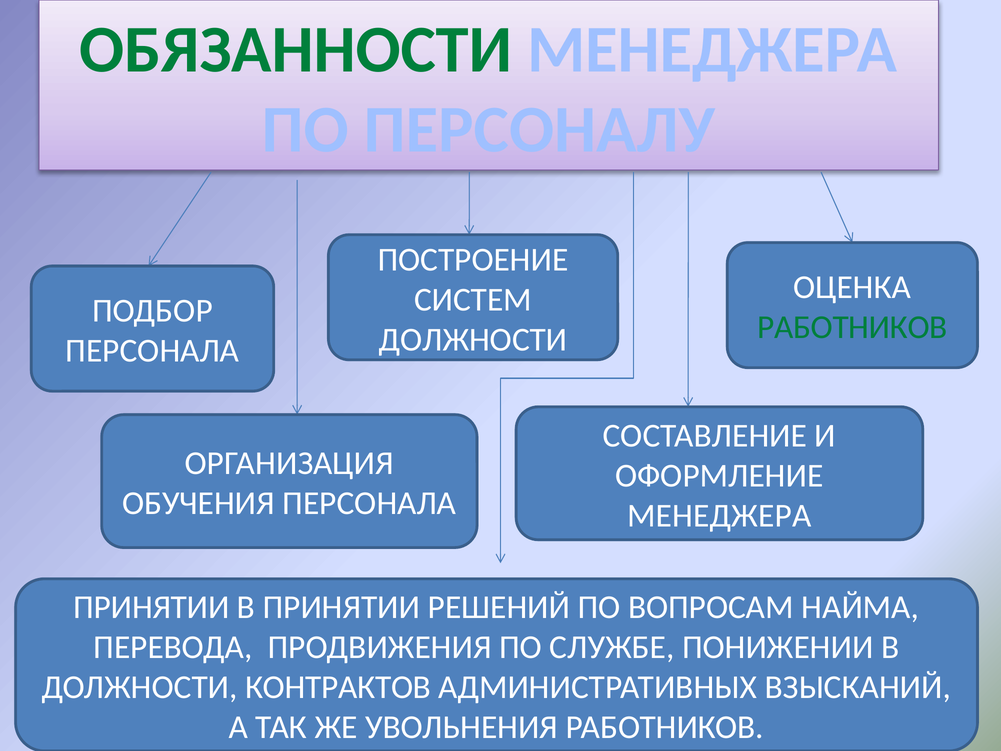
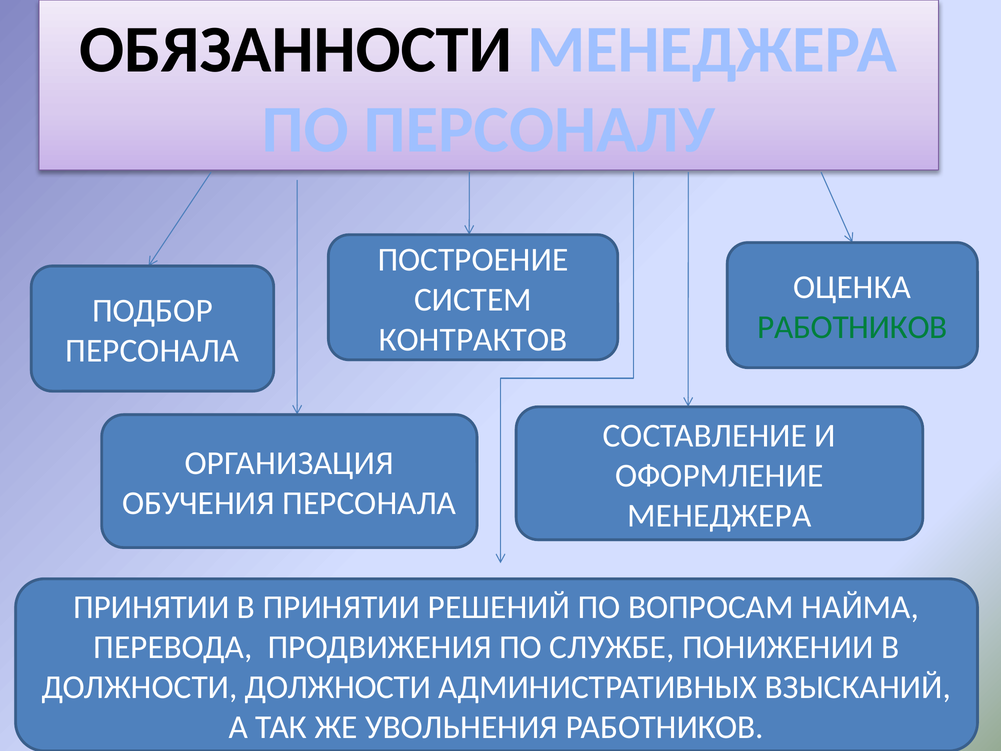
ОБЯЗАННОСТИ colour: green -> black
ДОЛЖНОСТИ at (473, 340): ДОЛЖНОСТИ -> КОНТРАКТОВ
ДОЛЖНОСТИ КОНТРАКТОВ: КОНТРАКТОВ -> ДОЛЖНОСТИ
